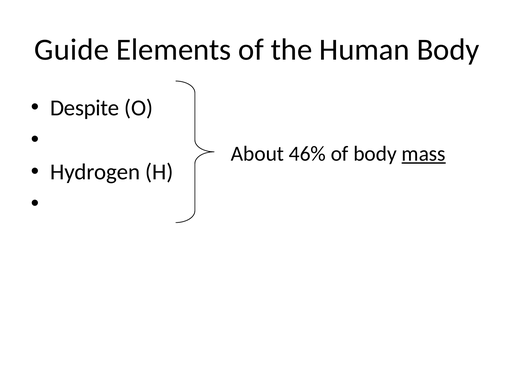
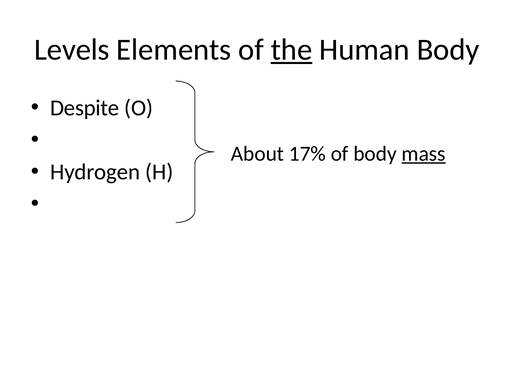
Guide: Guide -> Levels
the underline: none -> present
46%: 46% -> 17%
